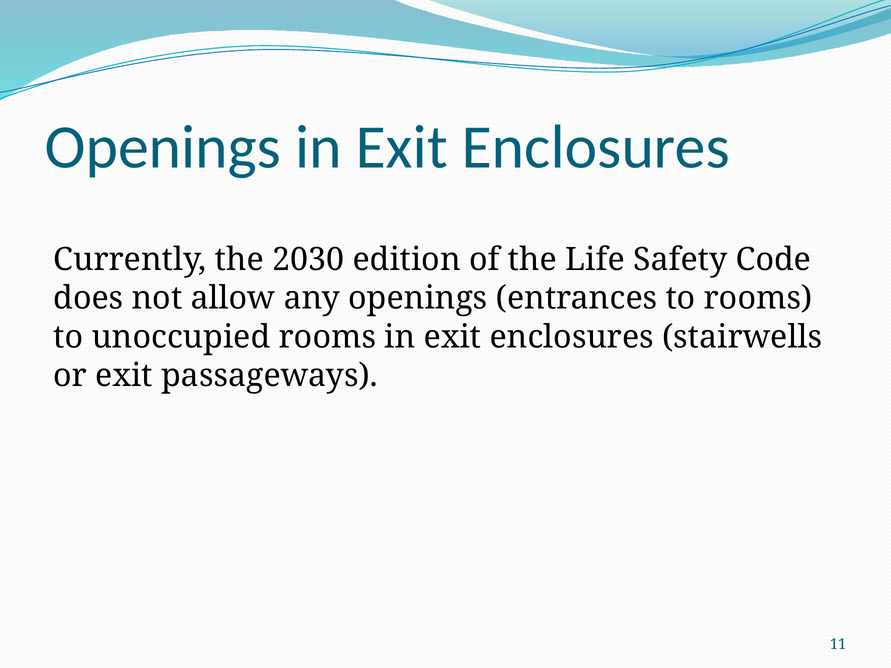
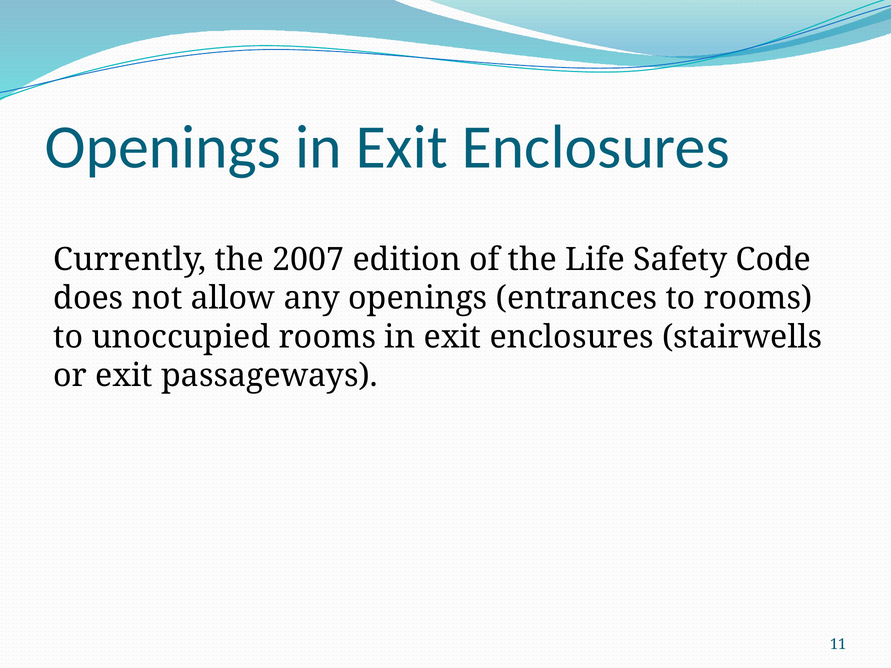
2030: 2030 -> 2007
